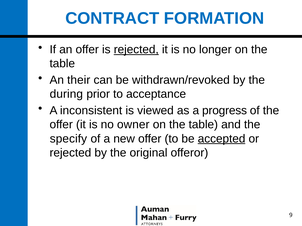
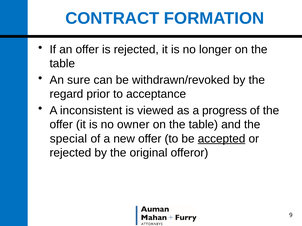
rejected at (136, 50) underline: present -> none
their: their -> sure
during: during -> regard
specify: specify -> special
